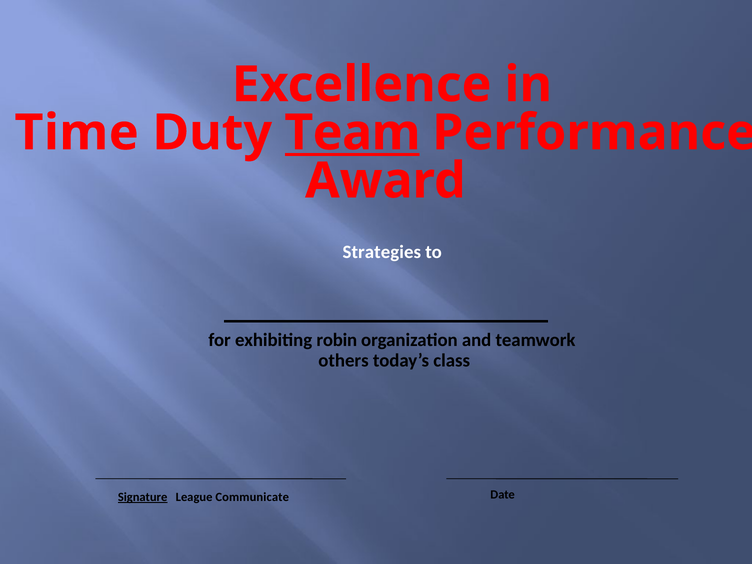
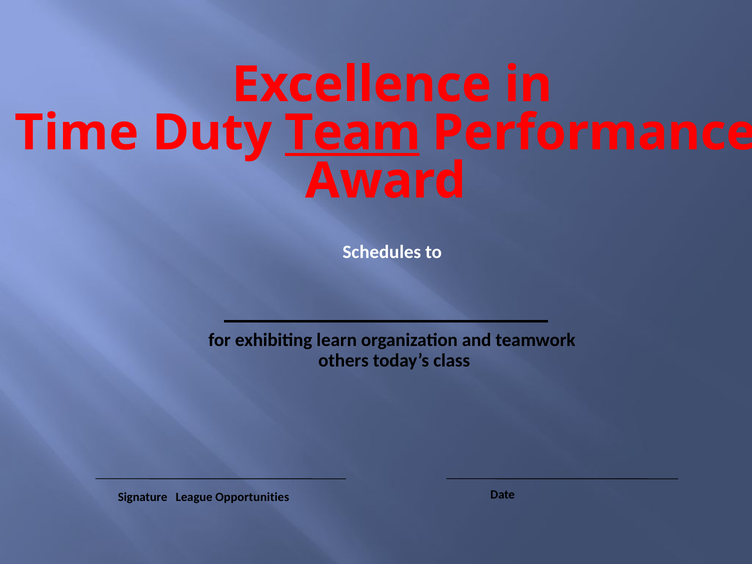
Strategies: Strategies -> Schedules
robin: robin -> learn
Signature underline: present -> none
Communicate: Communicate -> Opportunities
